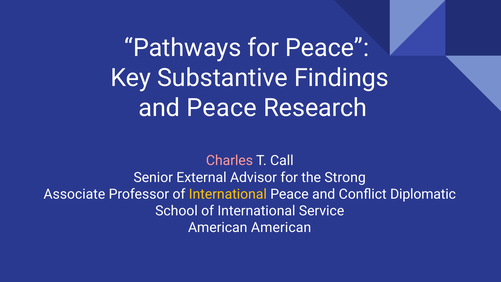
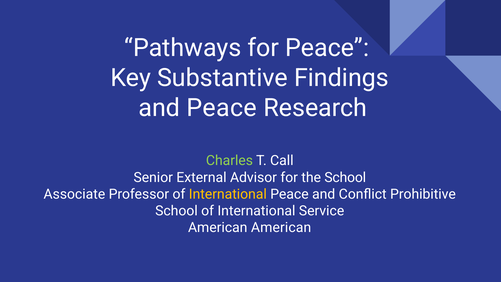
Charles colour: pink -> light green
the Strong: Strong -> School
Diplomatic: Diplomatic -> Prohibitive
